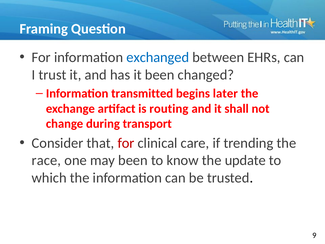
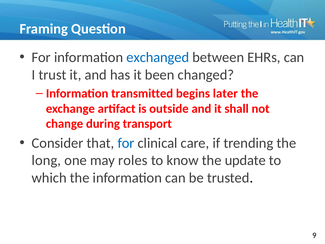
routing: routing -> outside
for at (126, 143) colour: red -> blue
race: race -> long
may been: been -> roles
